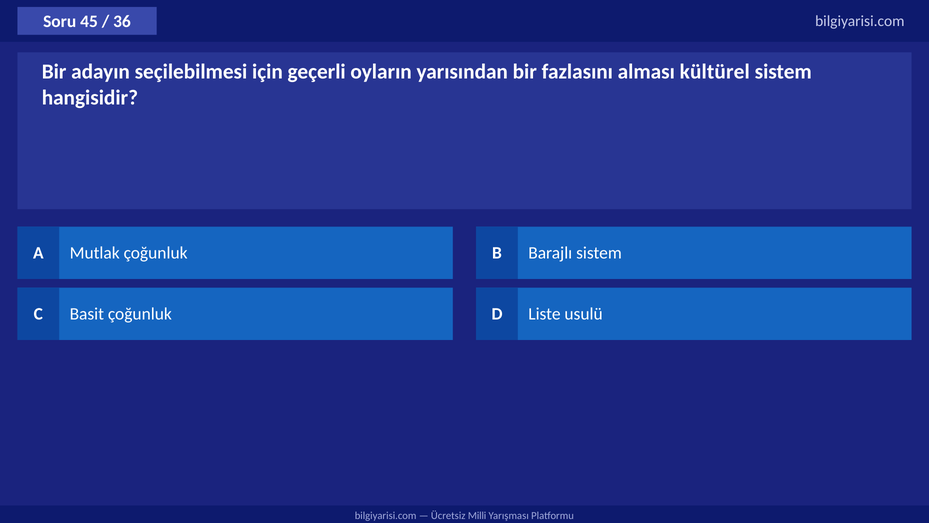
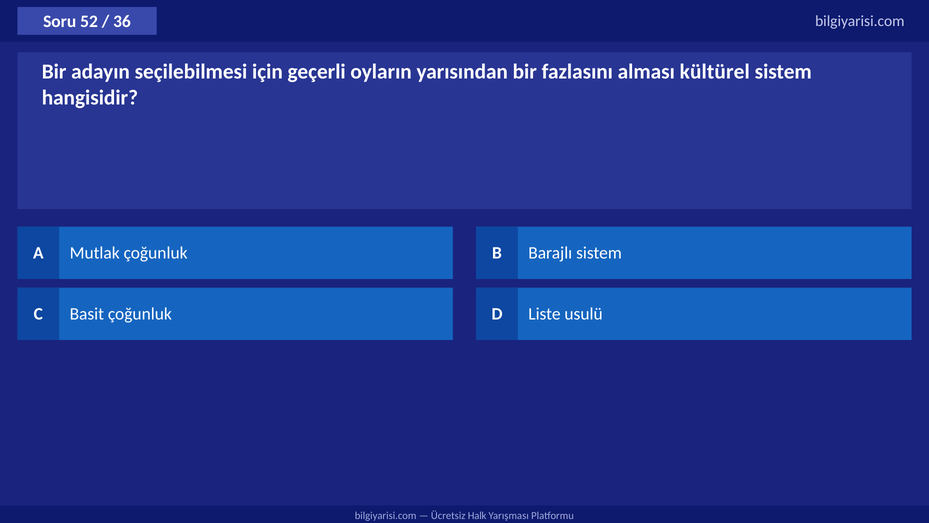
45: 45 -> 52
Milli: Milli -> Halk
